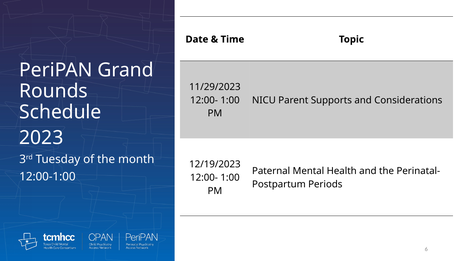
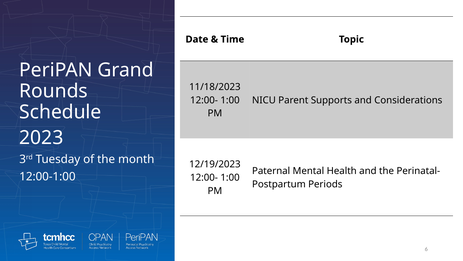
11/29/2023: 11/29/2023 -> 11/18/2023
